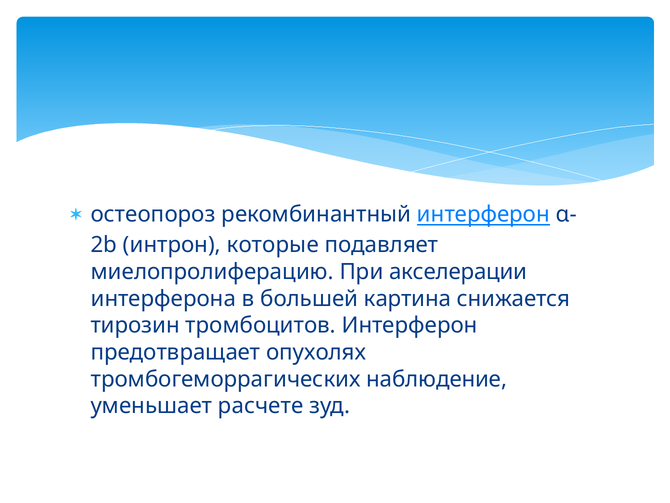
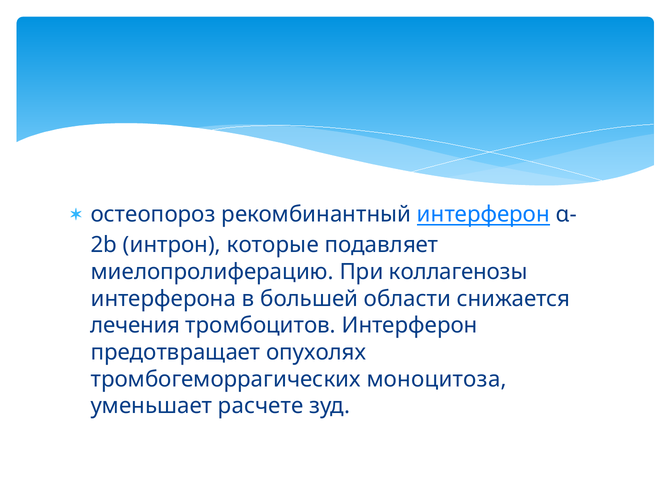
акселерации: акселерации -> коллагенозы
картина: картина -> области
тирозин: тирозин -> лечения
наблюдение: наблюдение -> моноцитоза
